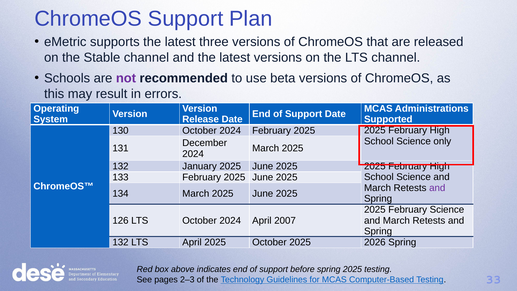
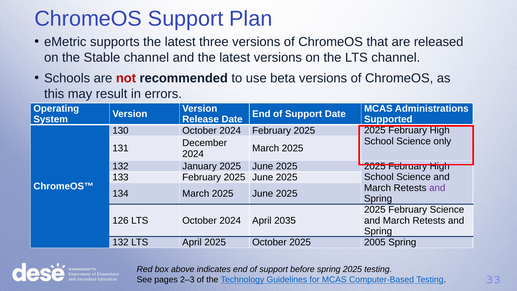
not colour: purple -> red
2007: 2007 -> 2035
2026: 2026 -> 2005
